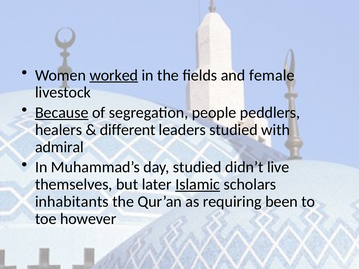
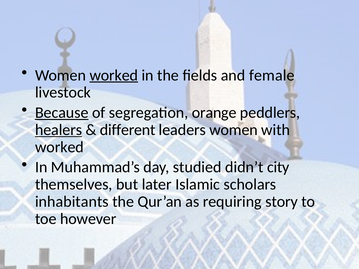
people: people -> orange
healers underline: none -> present
leaders studied: studied -> women
admiral at (59, 147): admiral -> worked
live: live -> city
Islamic underline: present -> none
been: been -> story
